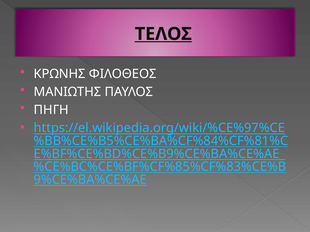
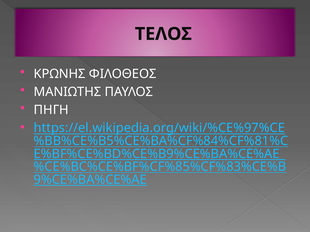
ΤΕΛΟΣ underline: present -> none
